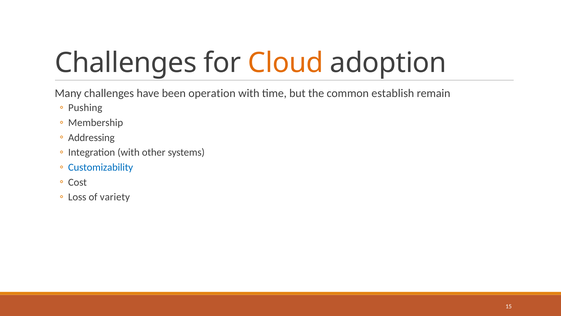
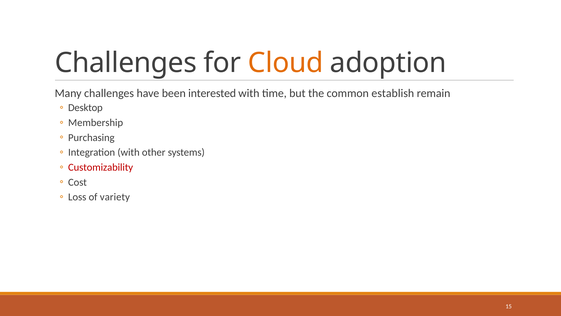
operation: operation -> interested
Pushing: Pushing -> Desktop
Addressing: Addressing -> Purchasing
Customizability colour: blue -> red
